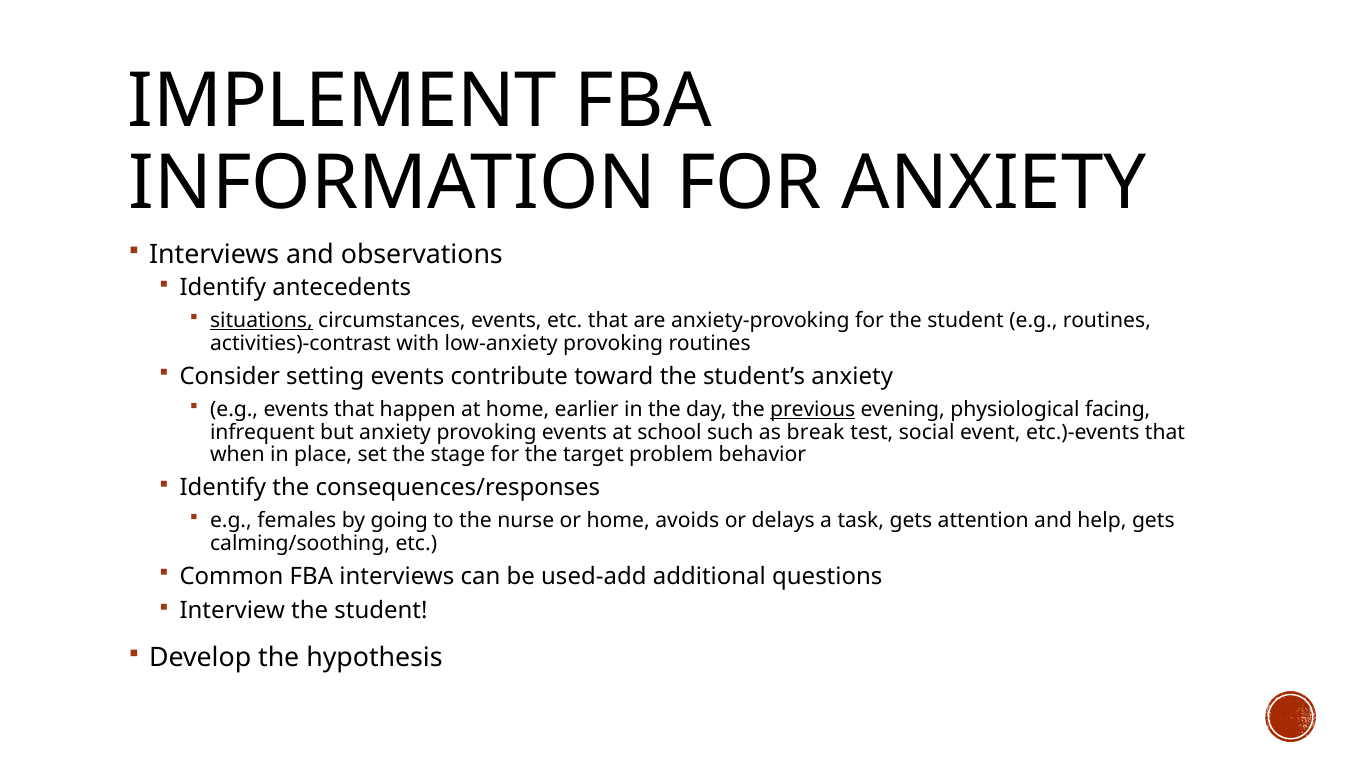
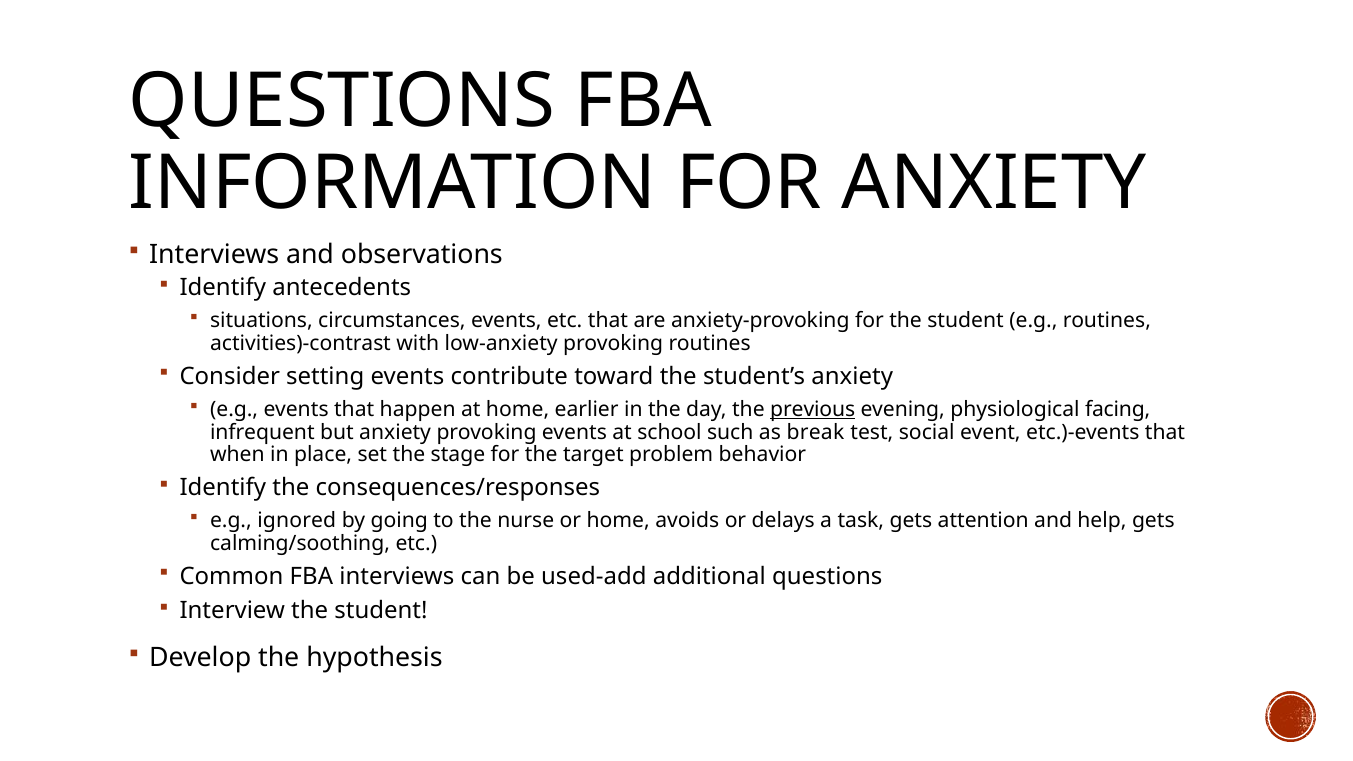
IMPLEMENT at (342, 101): IMPLEMENT -> QUESTIONS
situations underline: present -> none
females: females -> ignored
